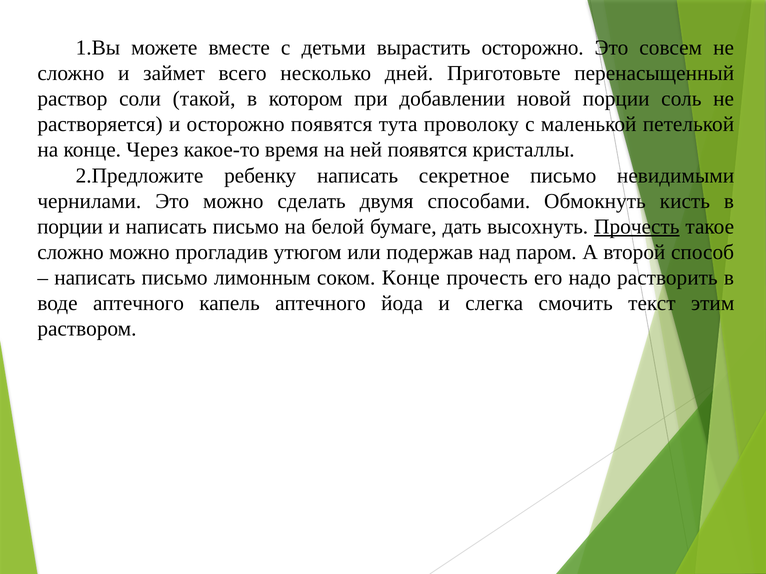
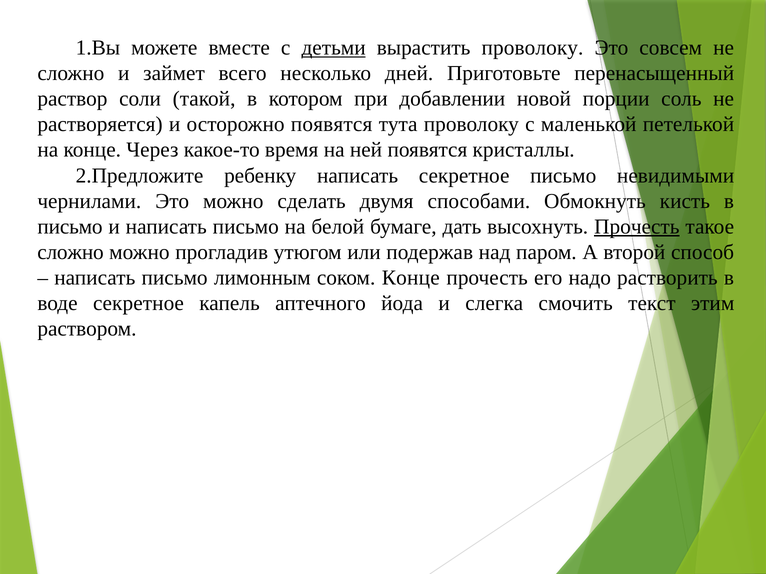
детьми underline: none -> present
вырастить осторожно: осторожно -> проволоку
порции at (70, 227): порции -> письмо
воде аптечного: аптечного -> секретное
